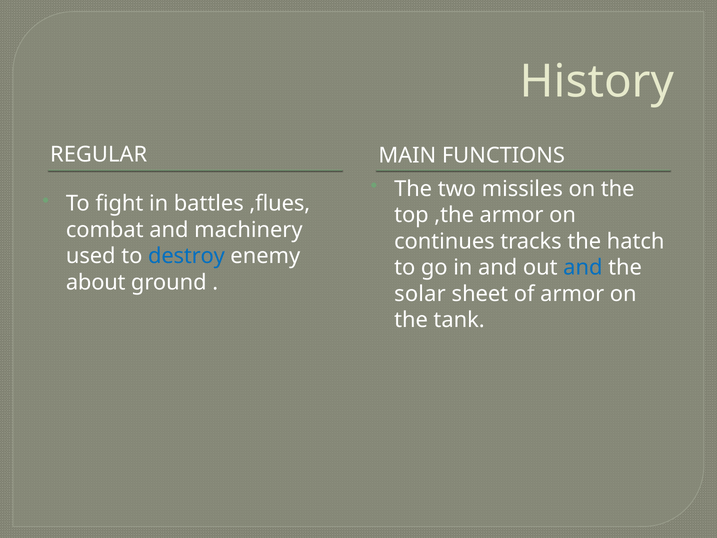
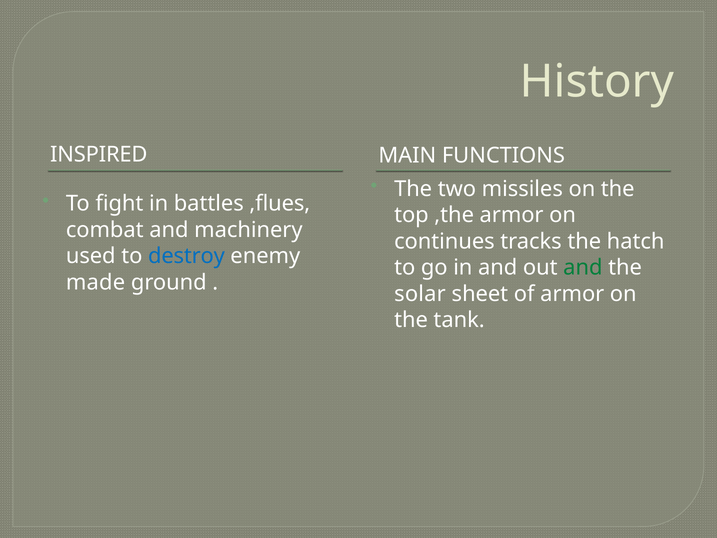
REGULAR: REGULAR -> INSPIRED
and at (583, 267) colour: blue -> green
about: about -> made
